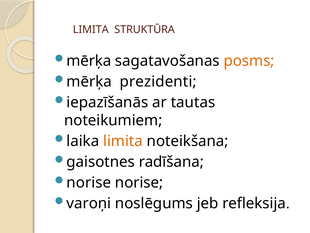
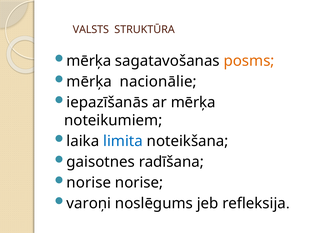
LIMITA at (91, 30): LIMITA -> VALSTS
prezidenti: prezidenti -> nacionālie
ar tautas: tautas -> mērķa
limita at (123, 141) colour: orange -> blue
